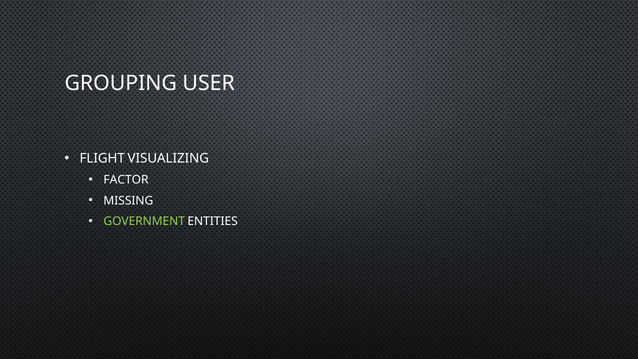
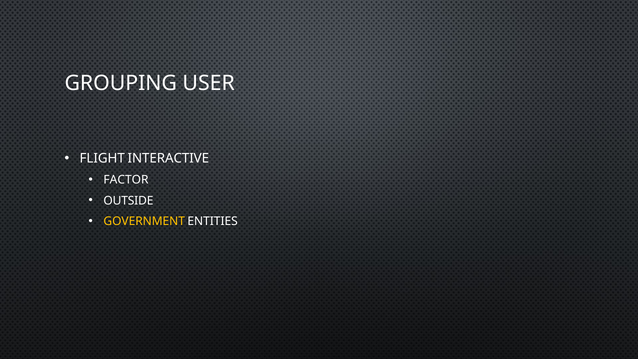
VISUALIZING: VISUALIZING -> INTERACTIVE
MISSING: MISSING -> OUTSIDE
GOVERNMENT colour: light green -> yellow
